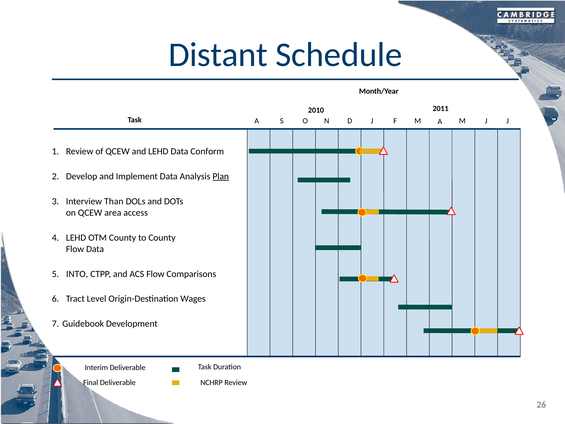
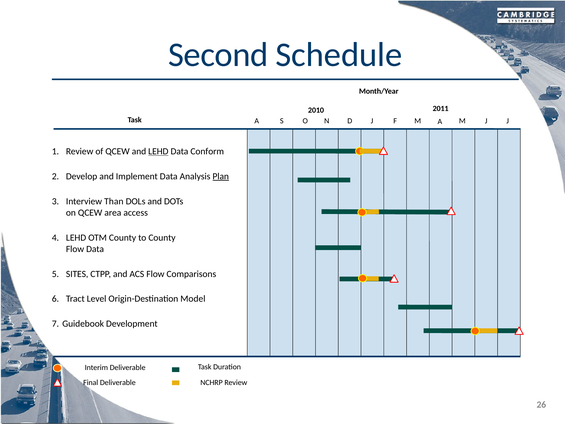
Distant: Distant -> Second
LEHD at (158, 151) underline: none -> present
INTO: INTO -> SITES
Wages: Wages -> Model
